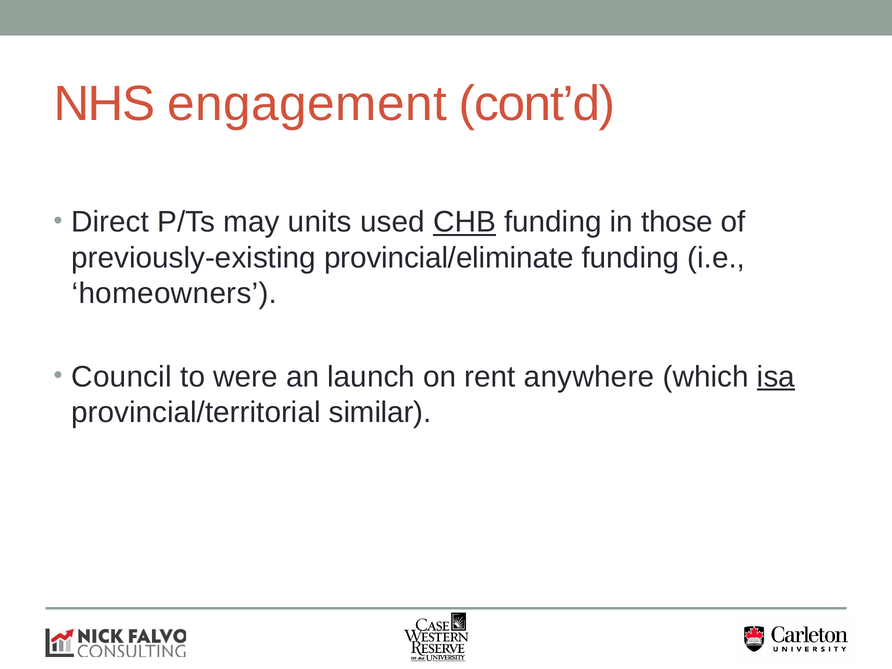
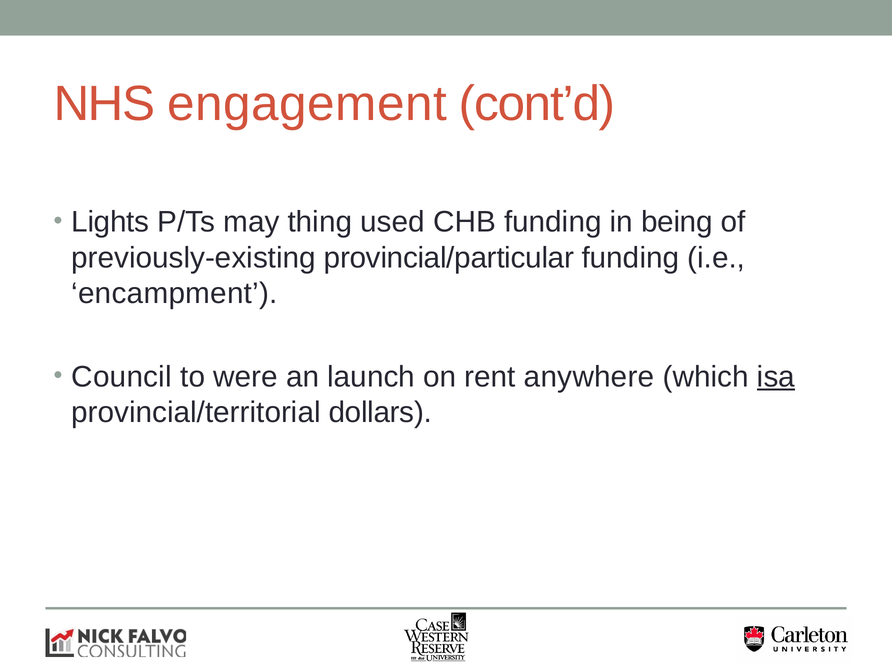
Direct: Direct -> Lights
units: units -> thing
CHB underline: present -> none
those: those -> being
provincial/eliminate: provincial/eliminate -> provincial/particular
homeowners: homeowners -> encampment
similar: similar -> dollars
